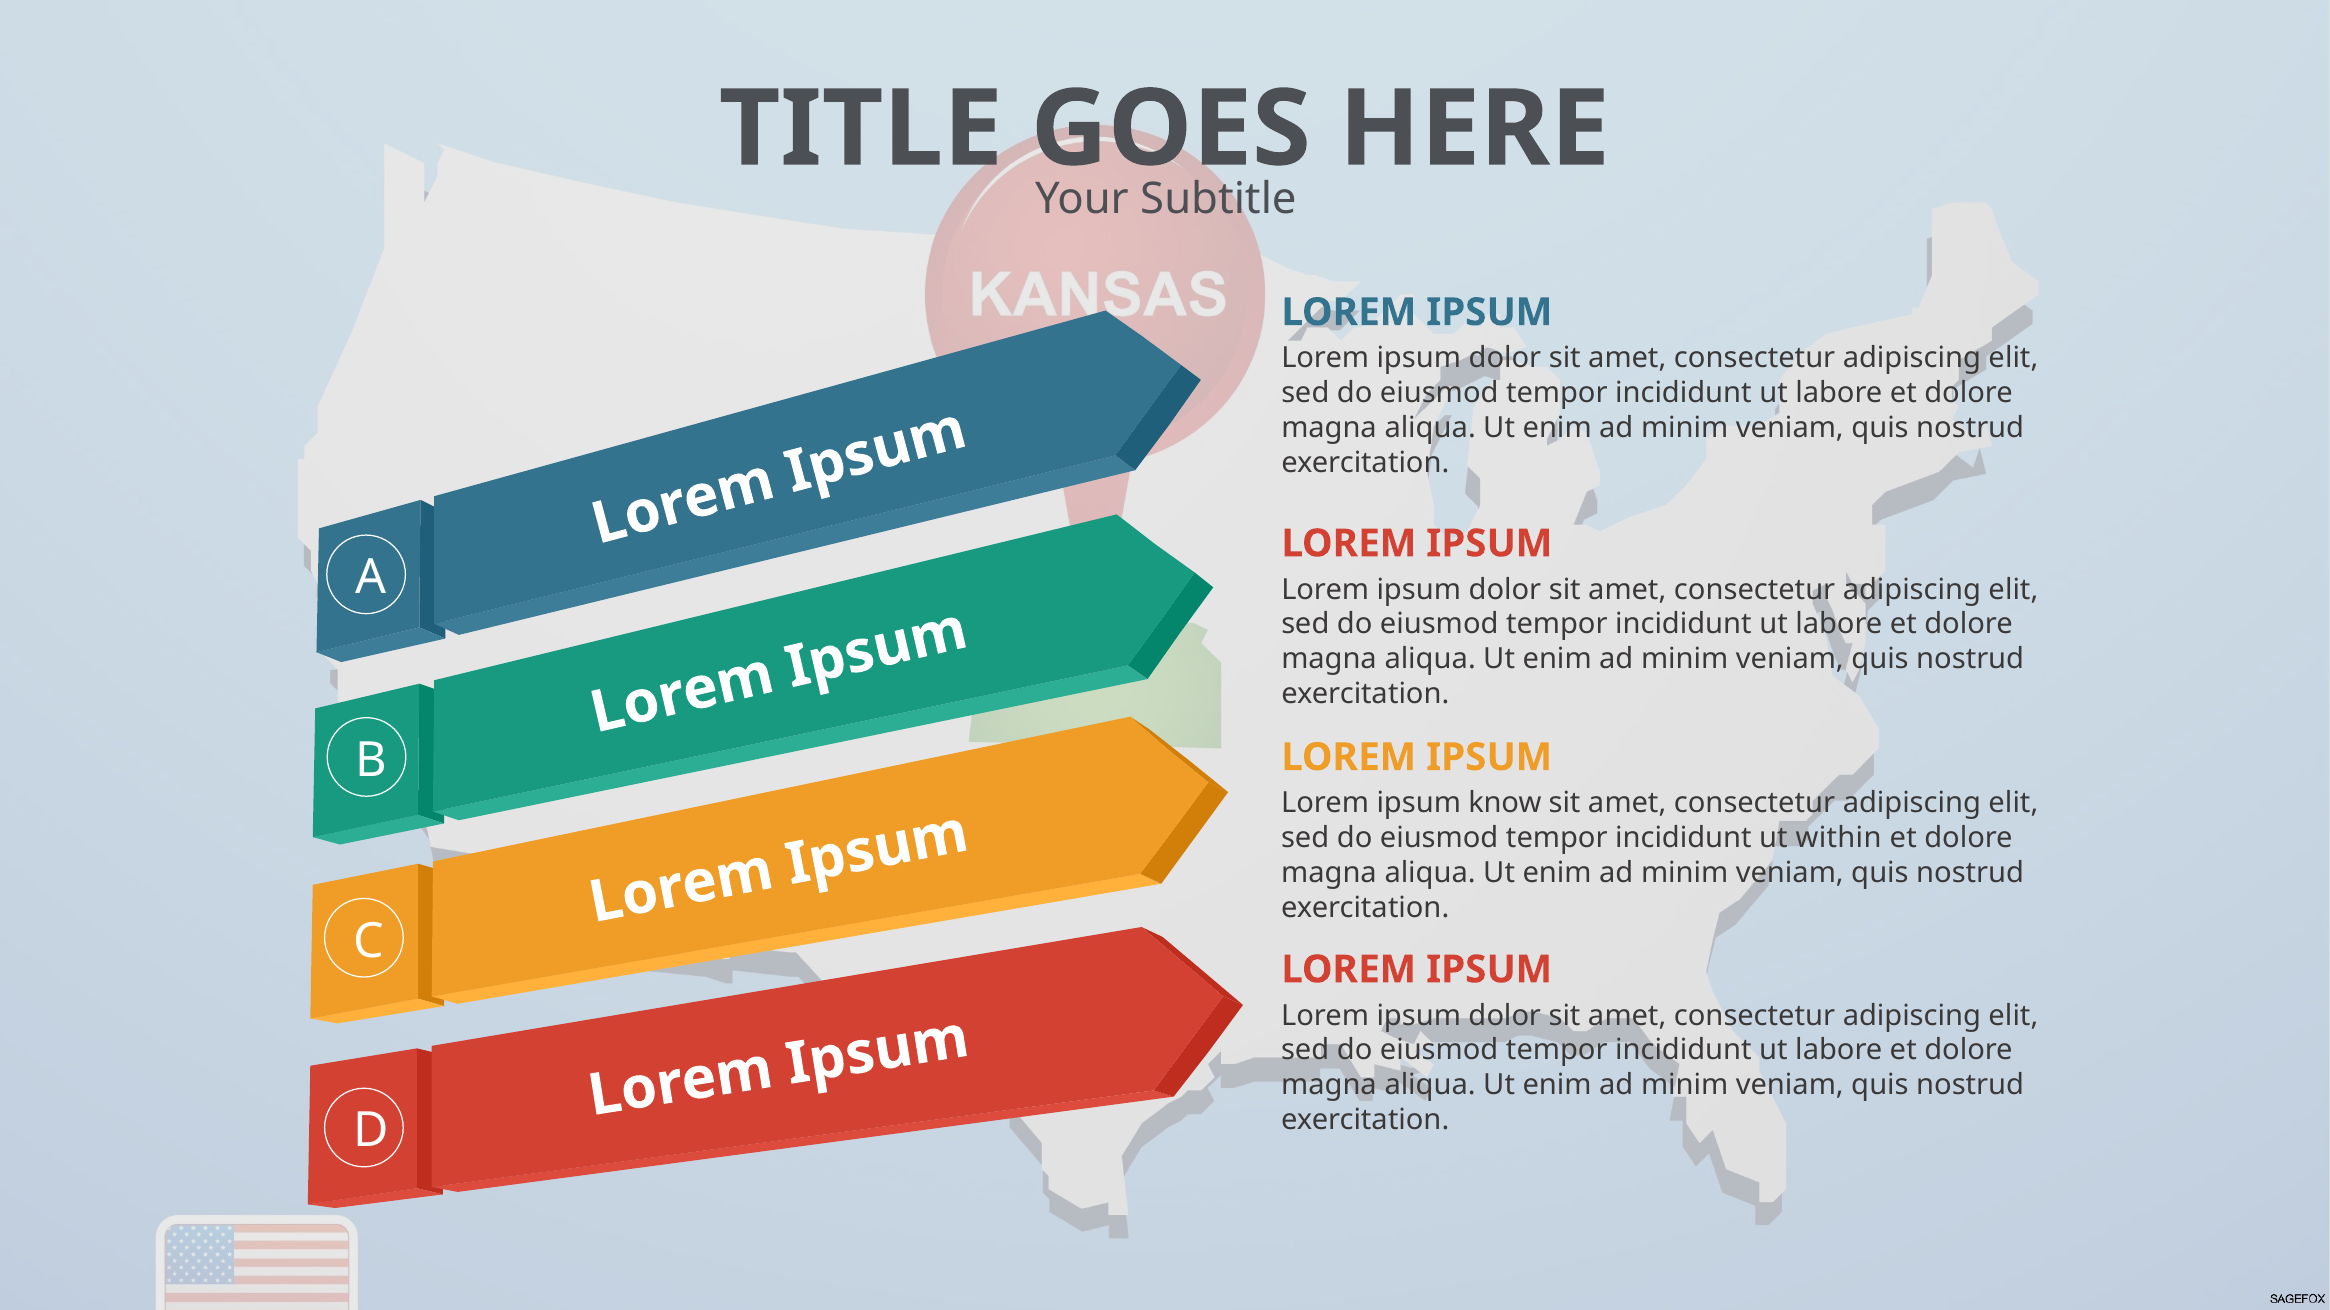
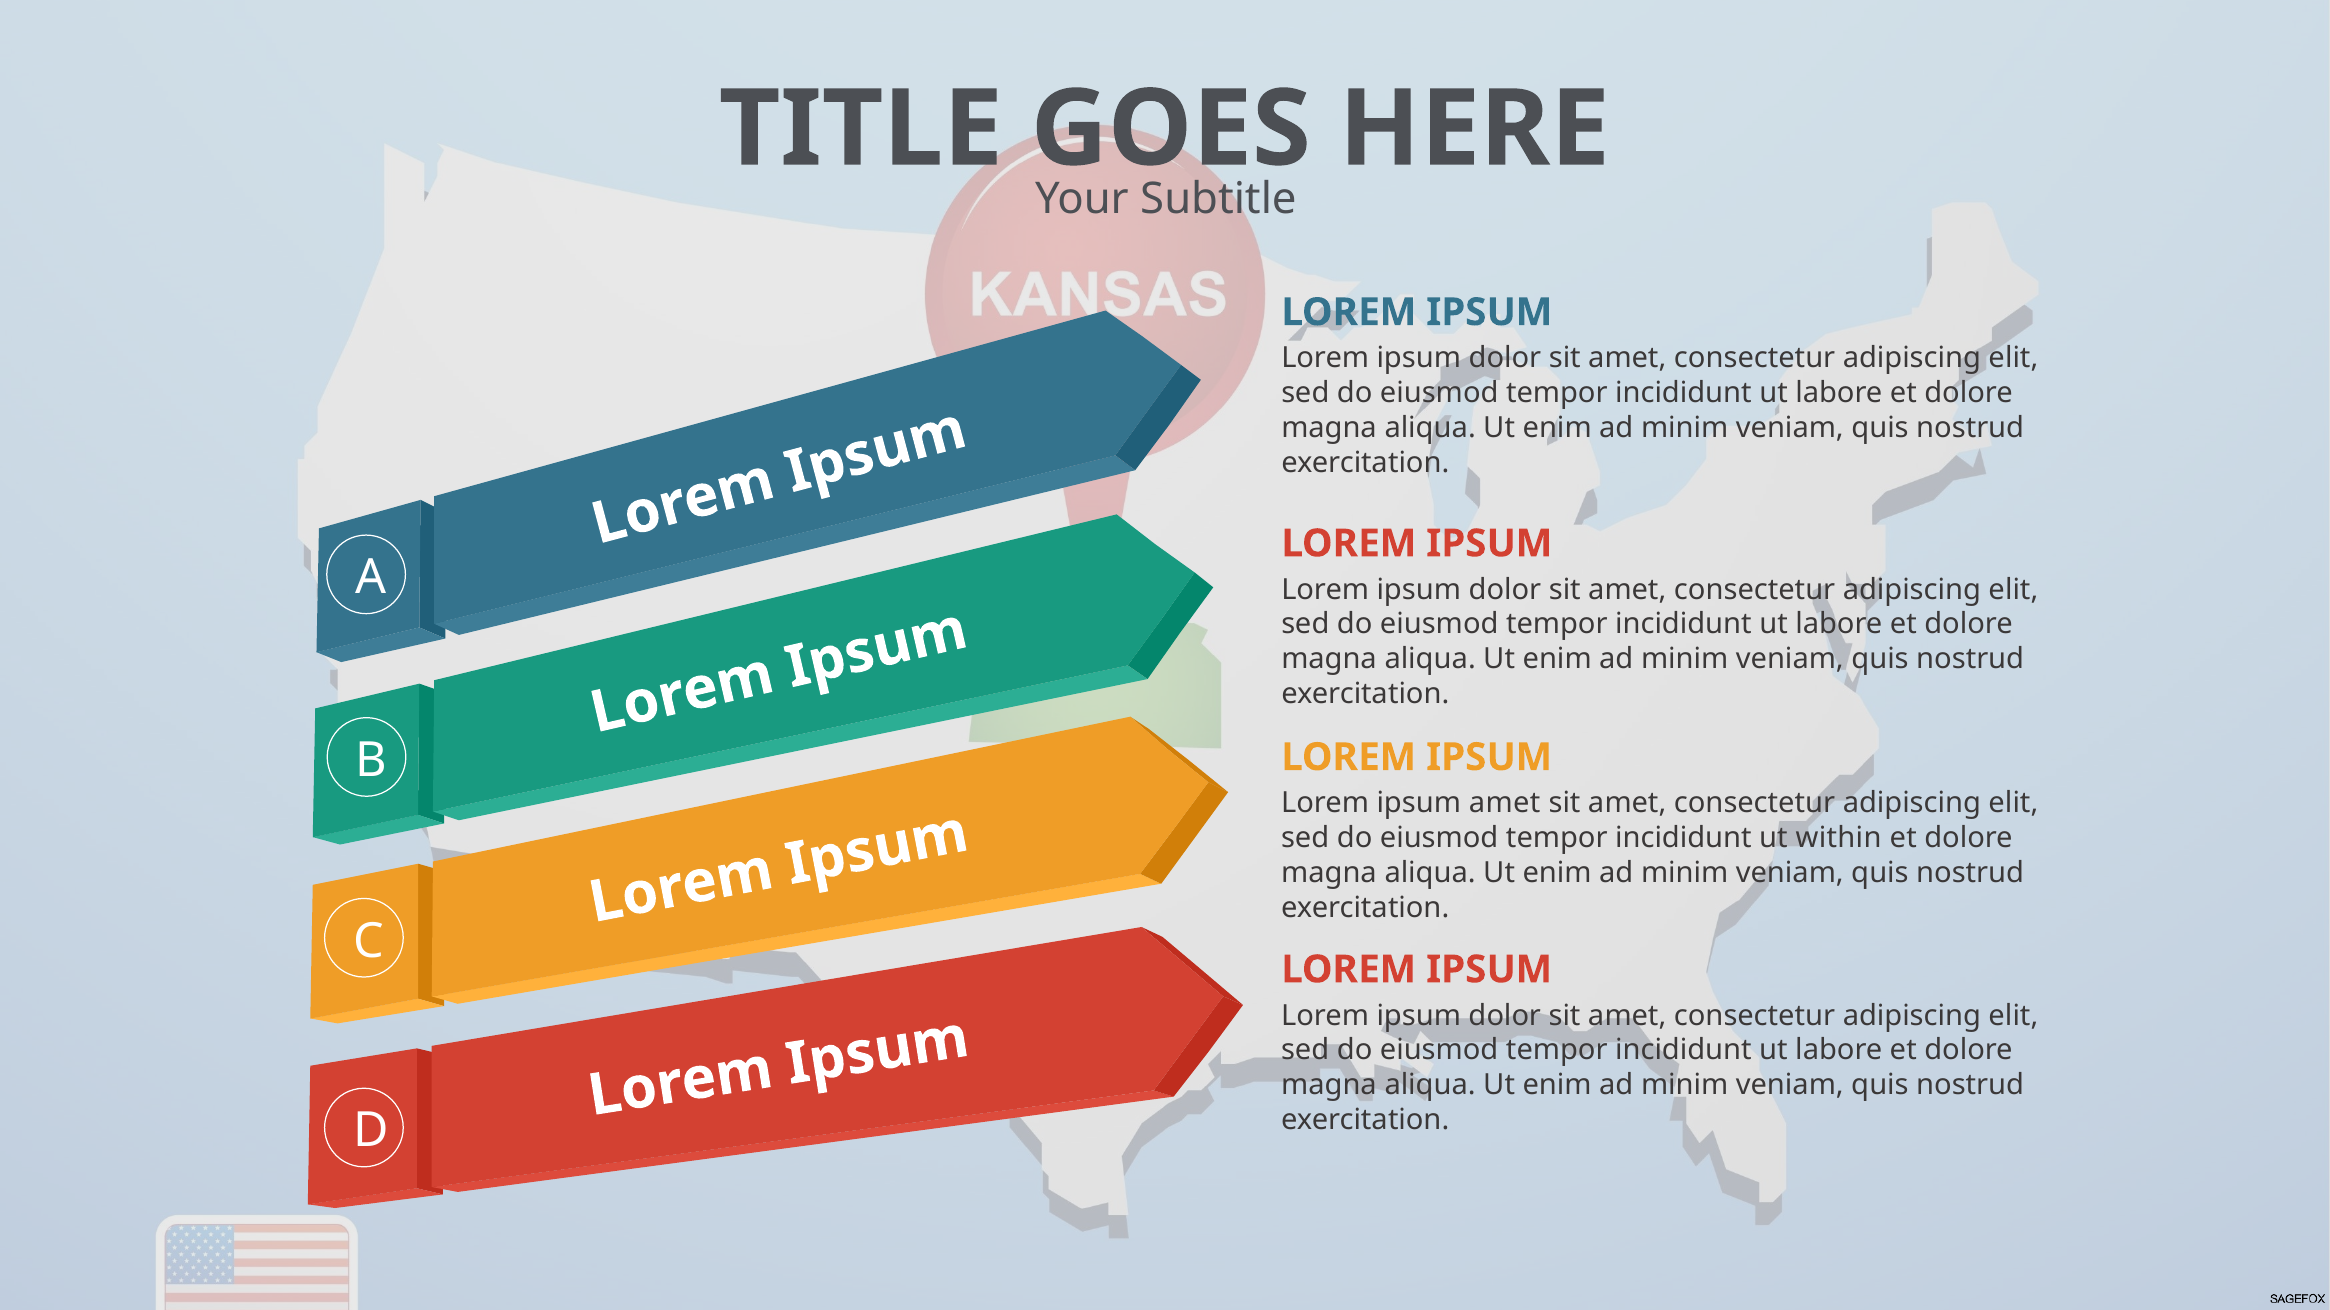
ipsum know: know -> amet
